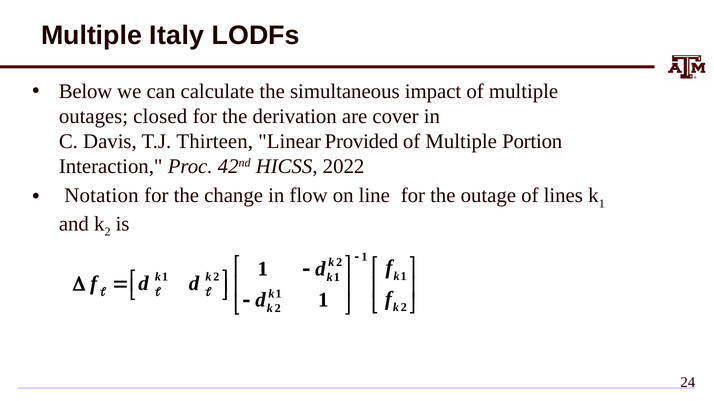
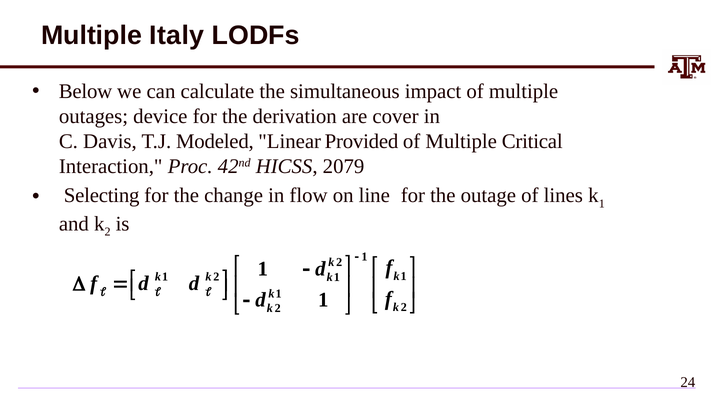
closed: closed -> device
Thirteen: Thirteen -> Modeled
Portion: Portion -> Critical
2022: 2022 -> 2079
Notation: Notation -> Selecting
